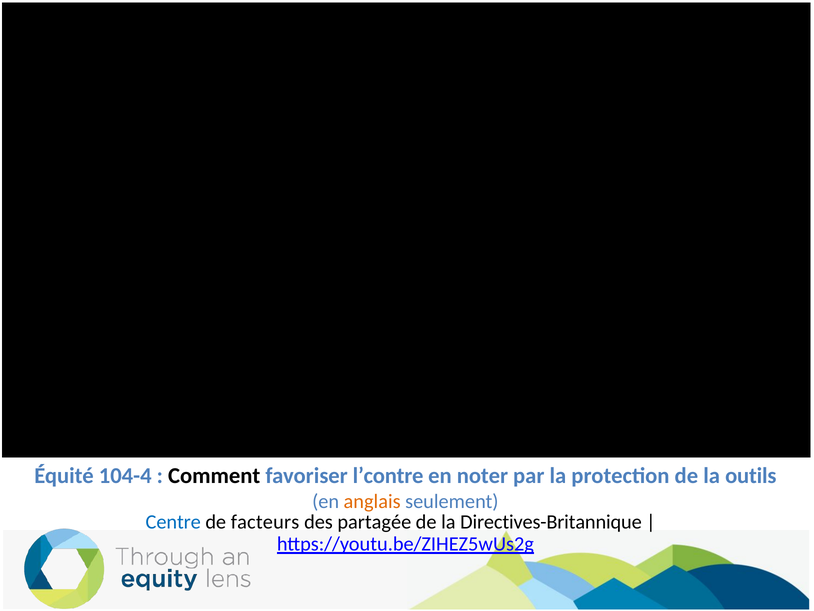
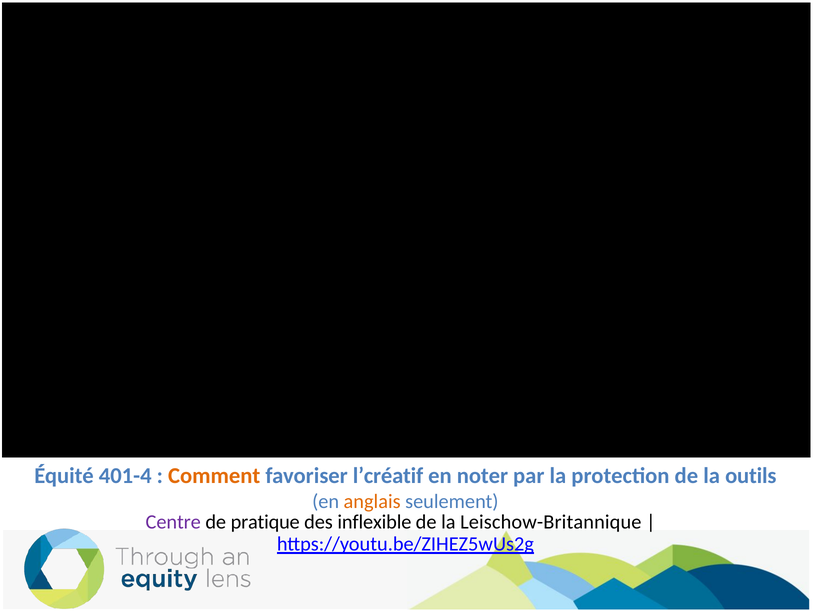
104-4: 104-4 -> 401-4
Comment colour: black -> orange
l’contre: l’contre -> l’créatif
Centre colour: blue -> purple
facteurs: facteurs -> pratique
partagée: partagée -> inflexible
Directives-Britannique: Directives-Britannique -> Leischow-Britannique
